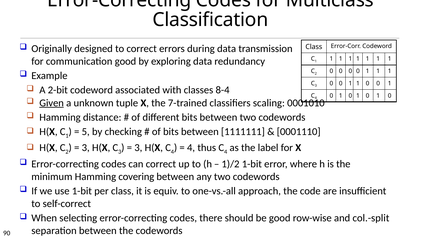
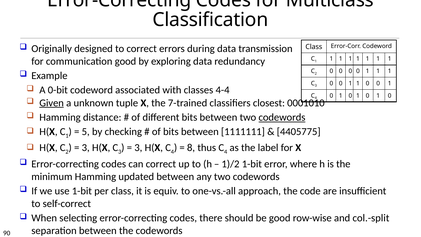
2-bit: 2-bit -> 0-bit
8-4: 8-4 -> 4-4
scaling: scaling -> closest
codewords at (282, 117) underline: none -> present
0001110: 0001110 -> 4405775
4 at (191, 148): 4 -> 8
covering: covering -> updated
